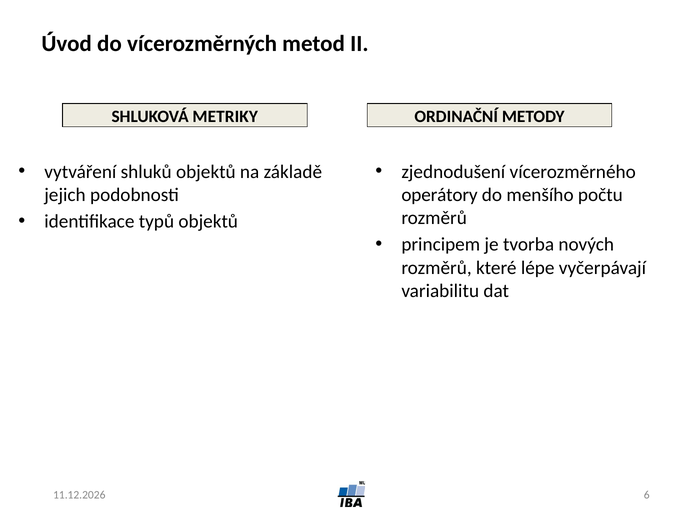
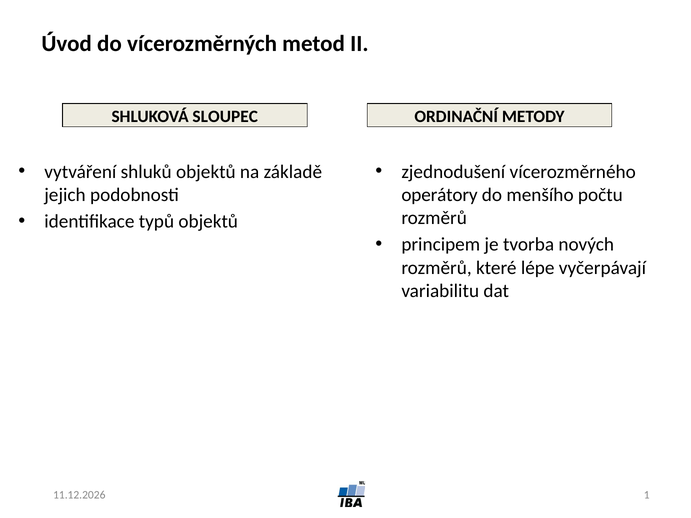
METRIKY: METRIKY -> SLOUPEC
6: 6 -> 1
